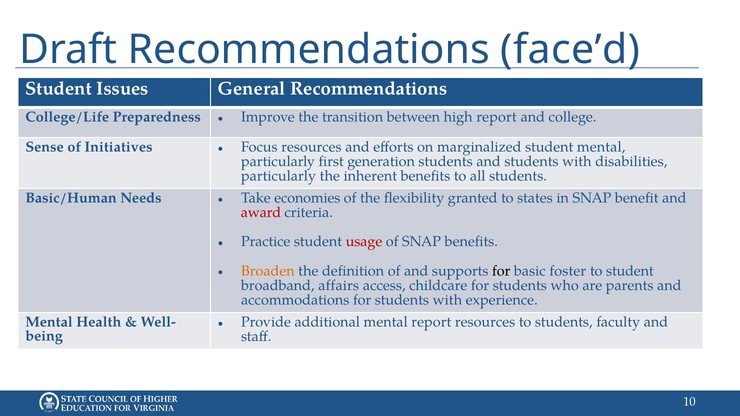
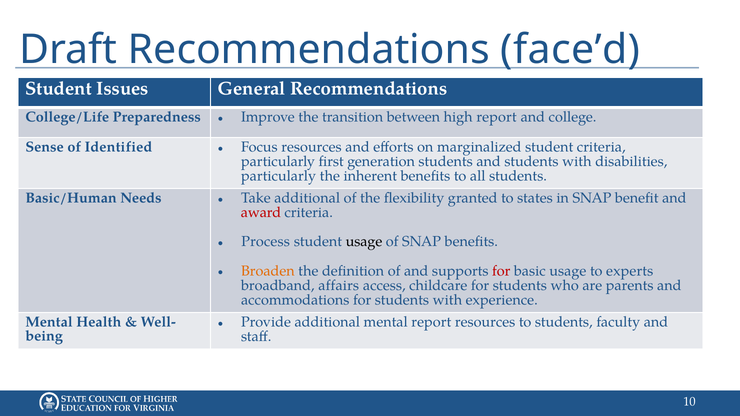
Initiatives: Initiatives -> Identified
student mental: mental -> criteria
Take economies: economies -> additional
Practice: Practice -> Process
usage at (364, 242) colour: red -> black
for at (501, 271) colour: black -> red
basic foster: foster -> usage
to student: student -> experts
